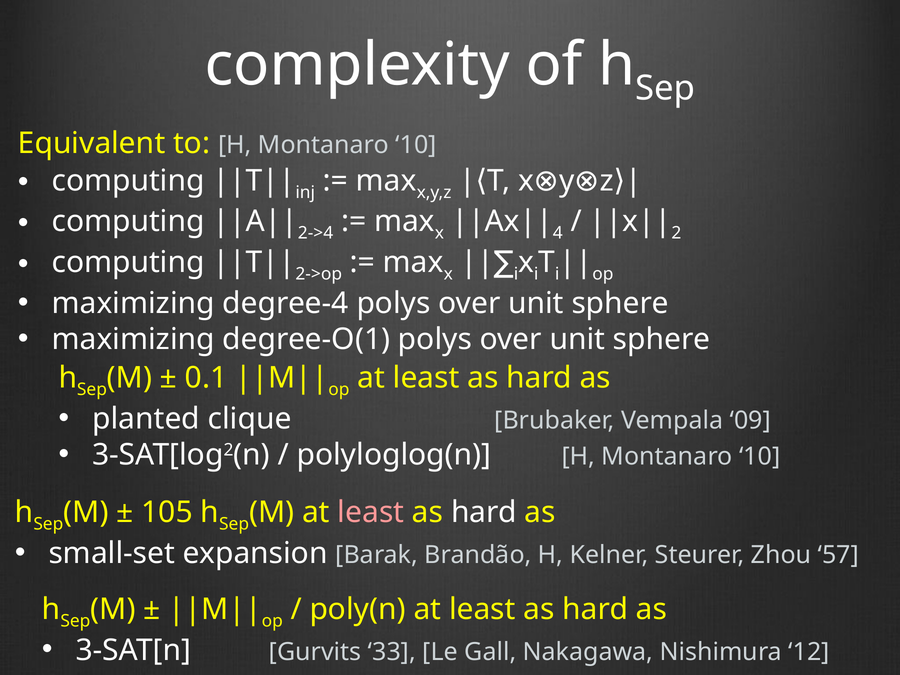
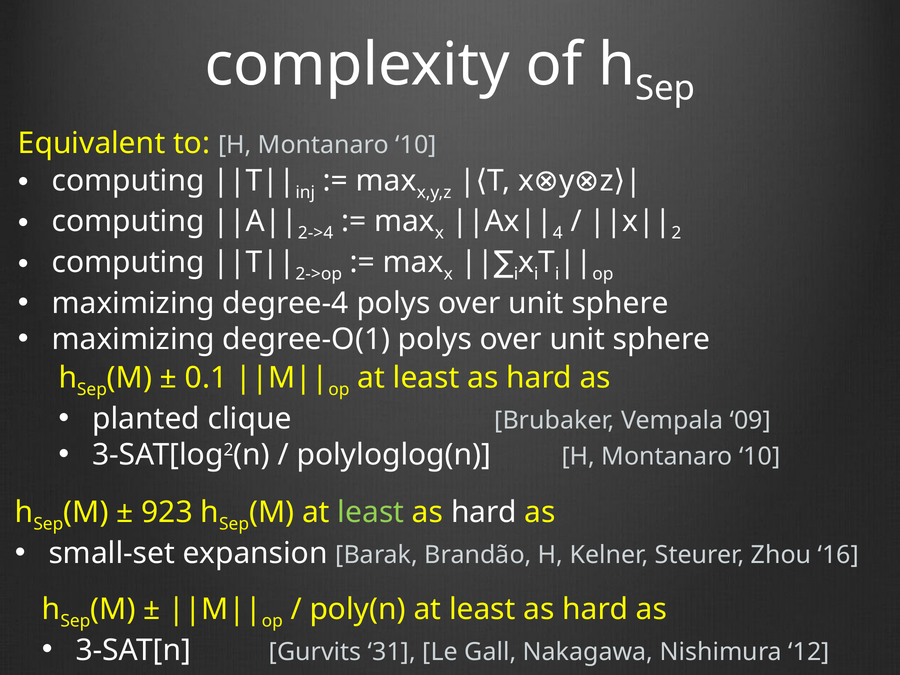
105: 105 -> 923
least at (371, 512) colour: pink -> light green
57: 57 -> 16
33: 33 -> 31
